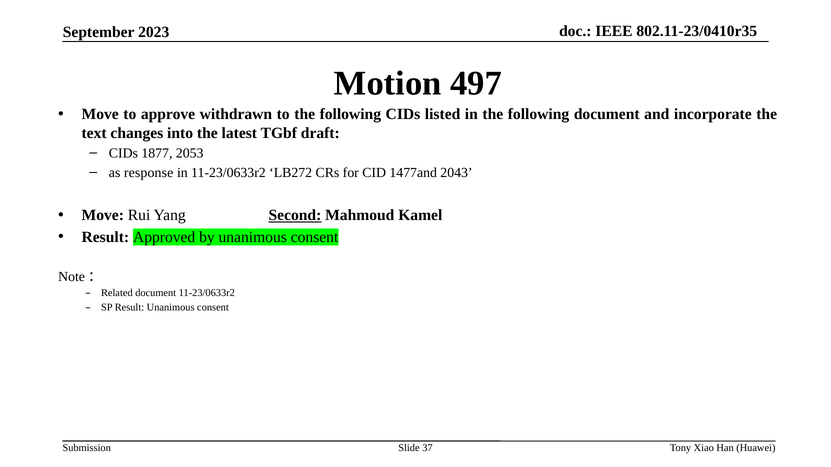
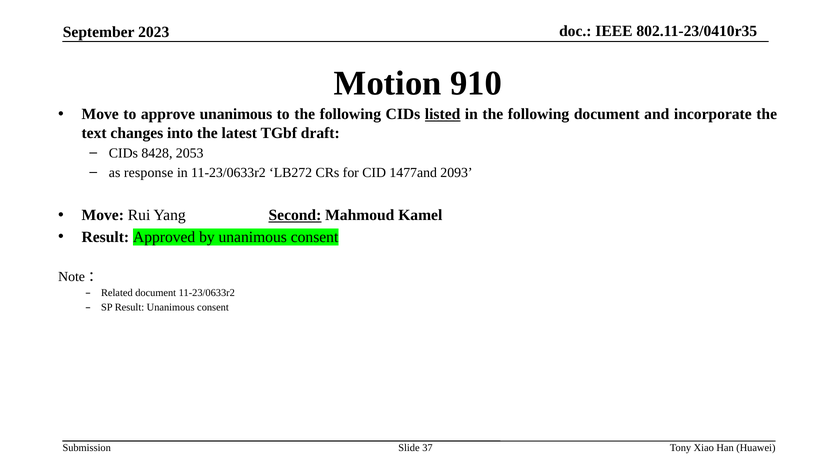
497: 497 -> 910
approve withdrawn: withdrawn -> unanimous
listed underline: none -> present
1877: 1877 -> 8428
2043: 2043 -> 2093
